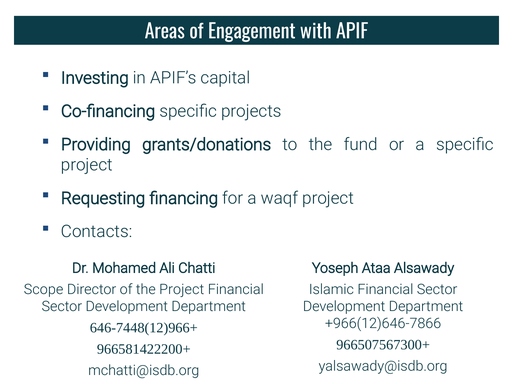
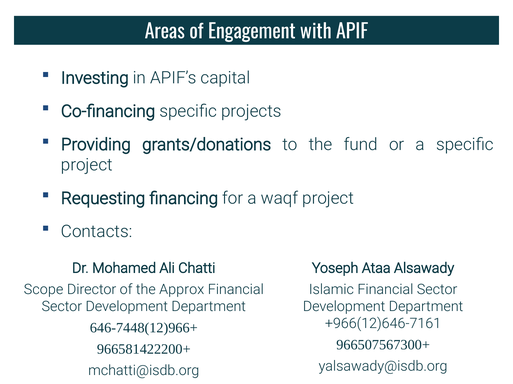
the Project: Project -> Approx
+966(12)646-7866: +966(12)646-7866 -> +966(12)646-7161
